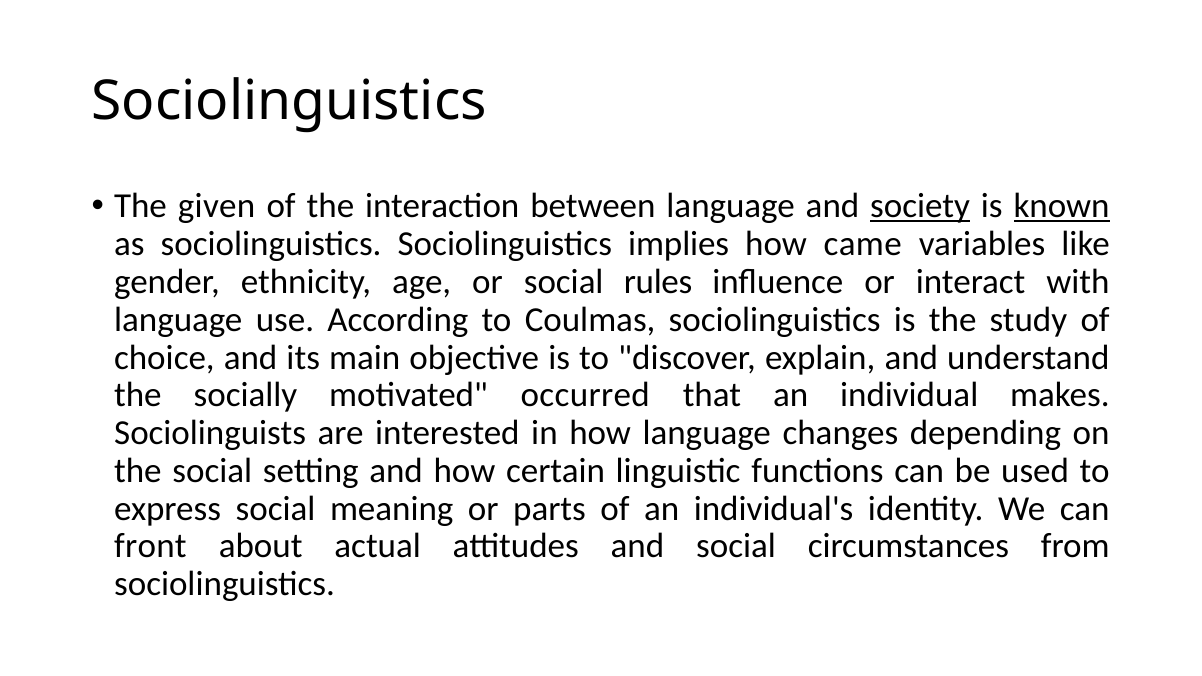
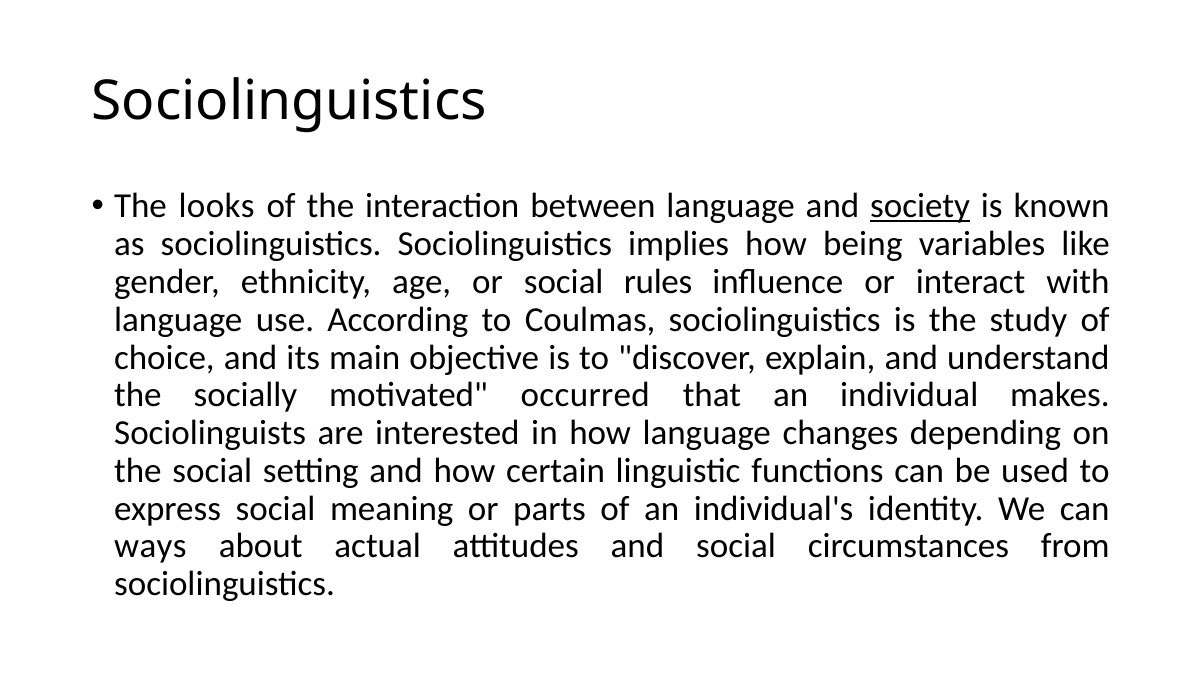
given: given -> looks
known underline: present -> none
came: came -> being
front: front -> ways
